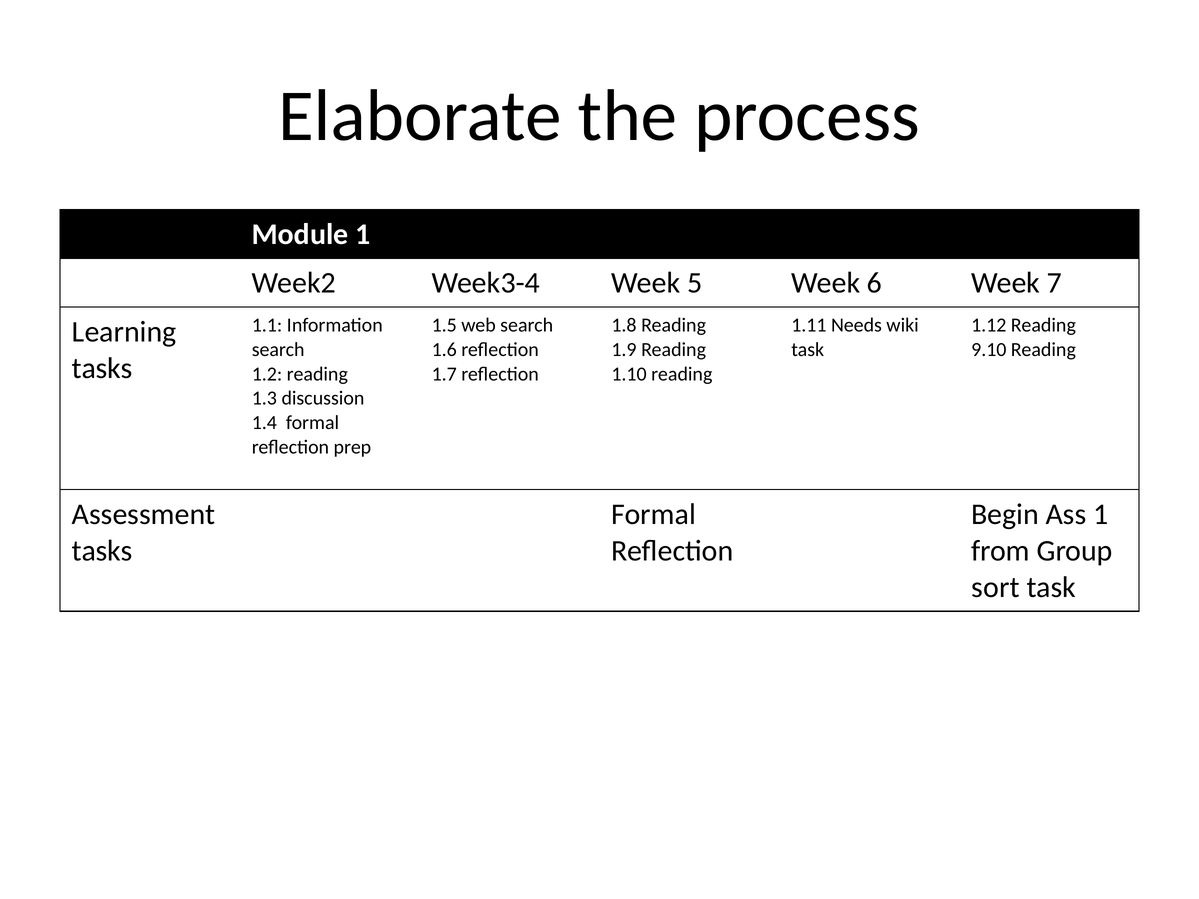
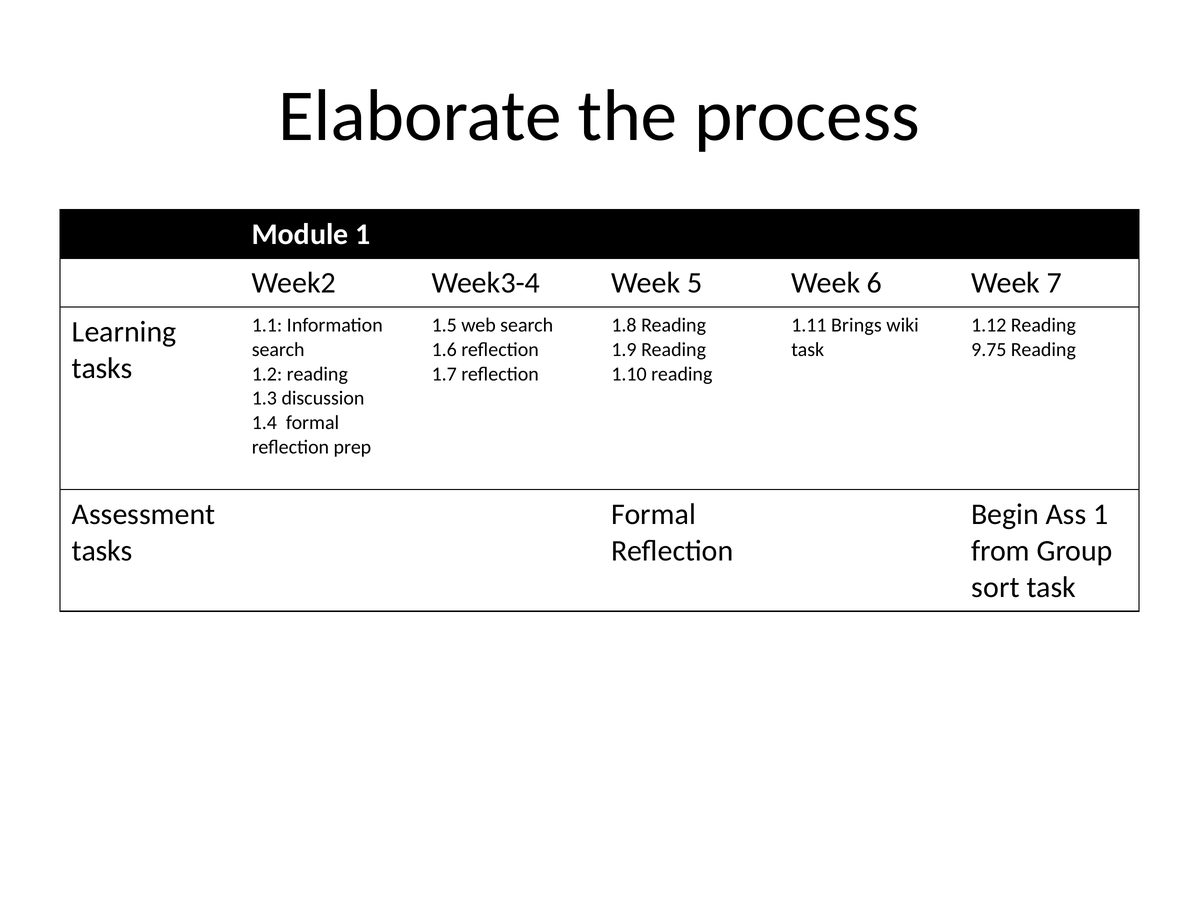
Needs: Needs -> Brings
9.10: 9.10 -> 9.75
